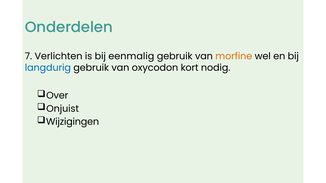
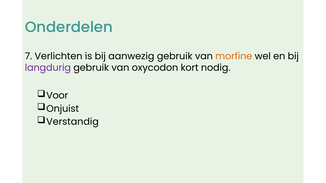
eenmalig: eenmalig -> aanwezig
langdurig colour: blue -> purple
Over: Over -> Voor
Wijzigingen: Wijzigingen -> Verstandig
